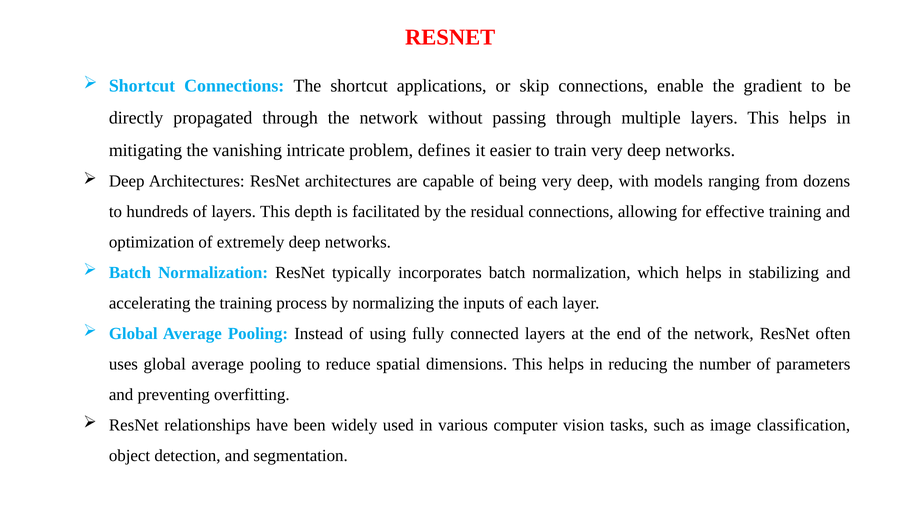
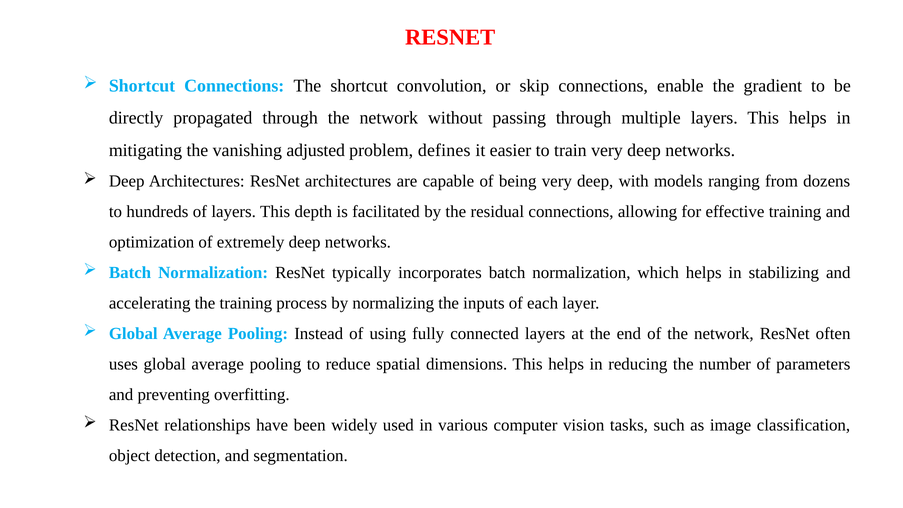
applications: applications -> convolution
intricate: intricate -> adjusted
